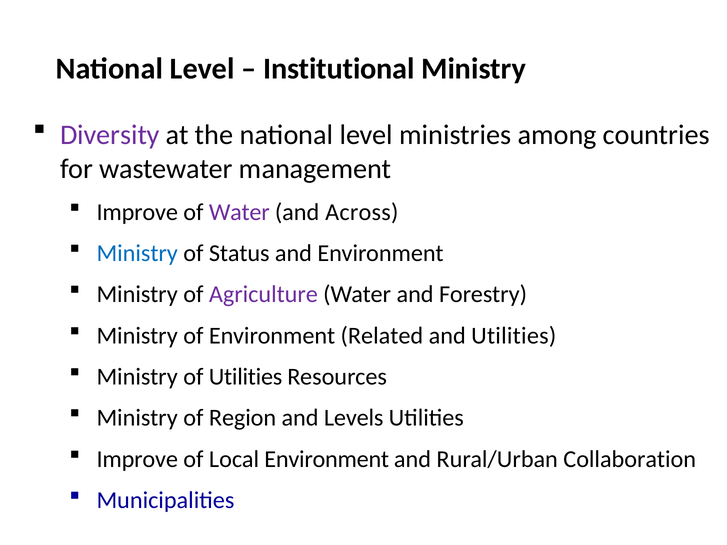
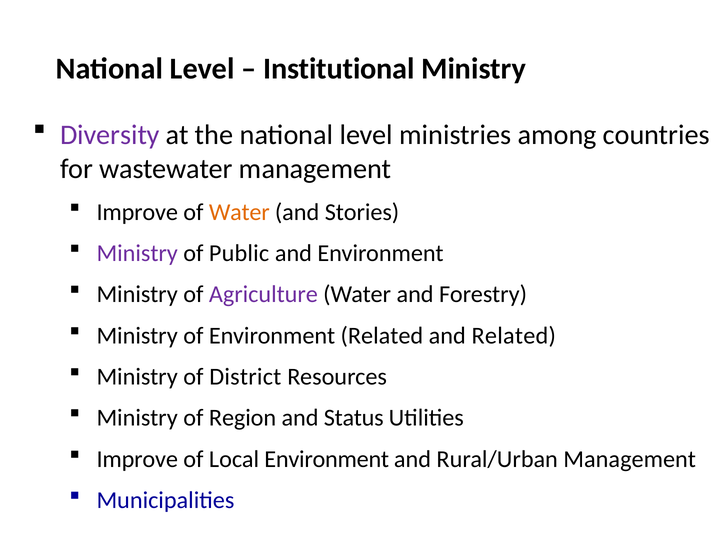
Water at (239, 212) colour: purple -> orange
Across: Across -> Stories
Ministry at (137, 253) colour: blue -> purple
Status: Status -> Public
and Utilities: Utilities -> Related
of Utilities: Utilities -> District
Levels: Levels -> Status
Rural/Urban Collaboration: Collaboration -> Management
